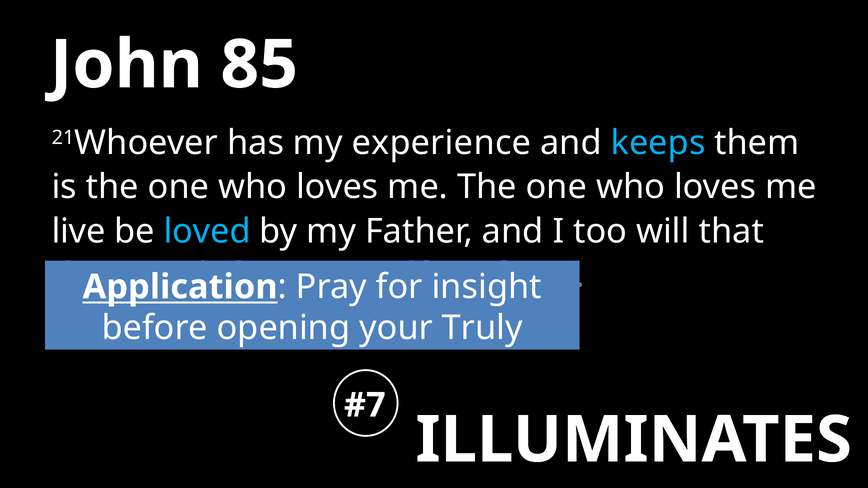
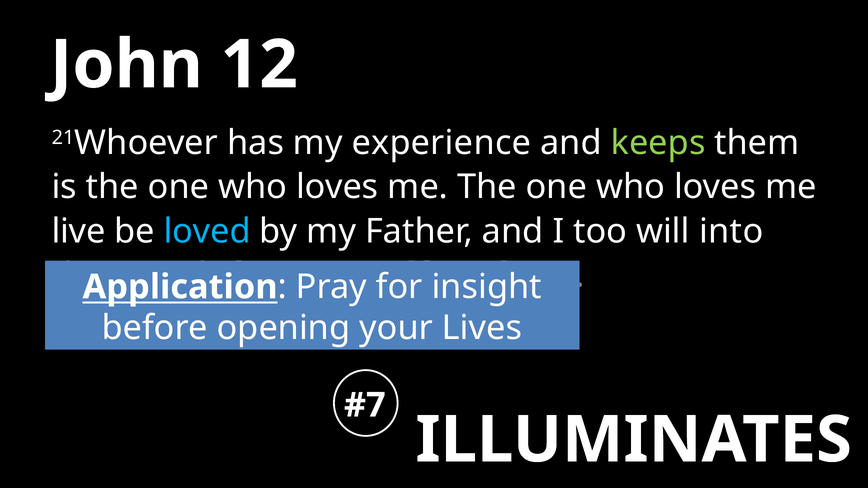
85: 85 -> 12
keeps colour: light blue -> light green
that: that -> into
Truly: Truly -> Lives
